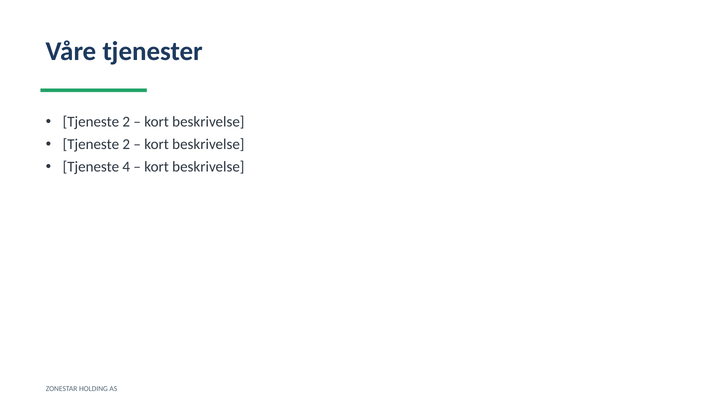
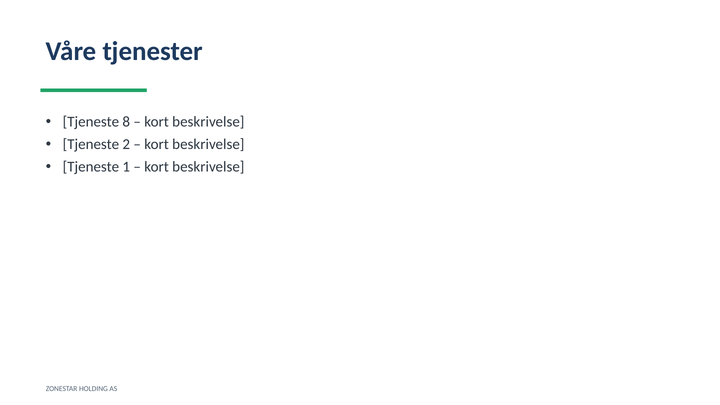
2 at (126, 122): 2 -> 8
4: 4 -> 1
